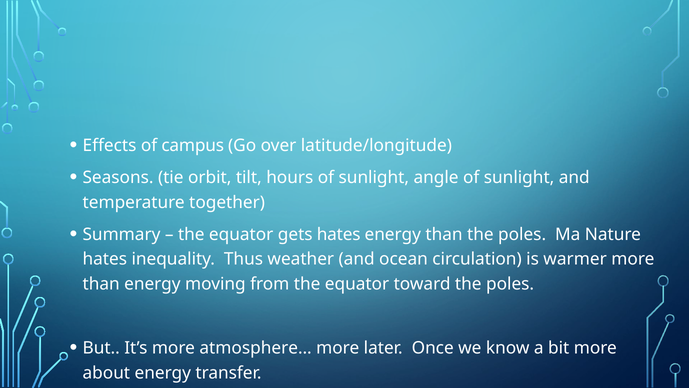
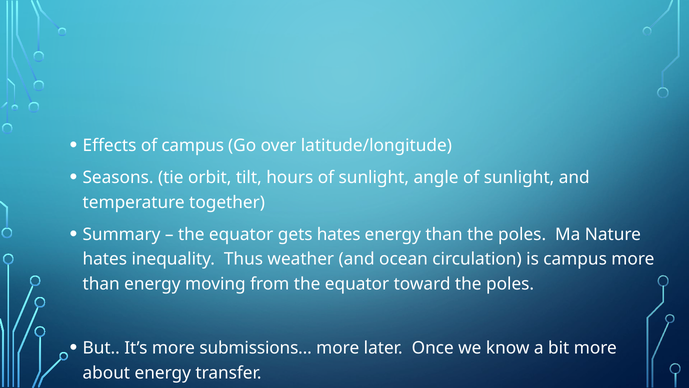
is warmer: warmer -> campus
atmosphere…: atmosphere… -> submissions…
